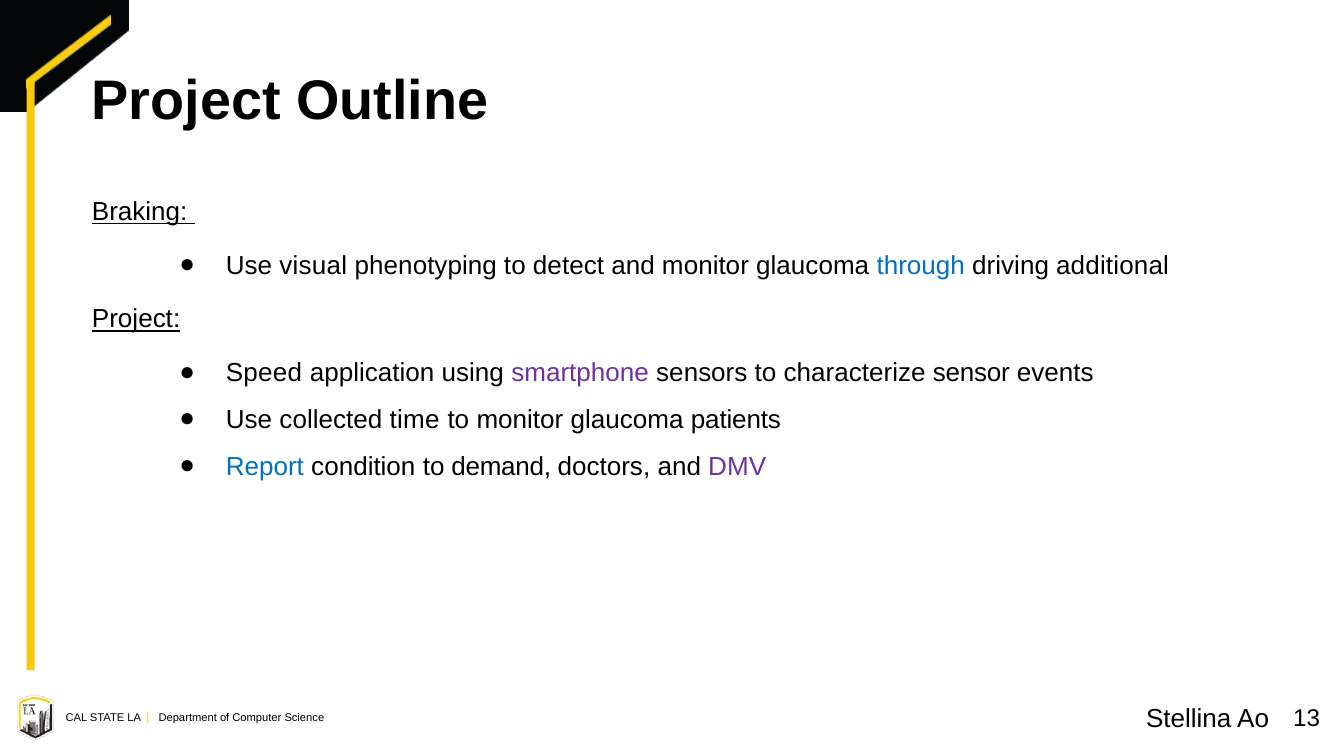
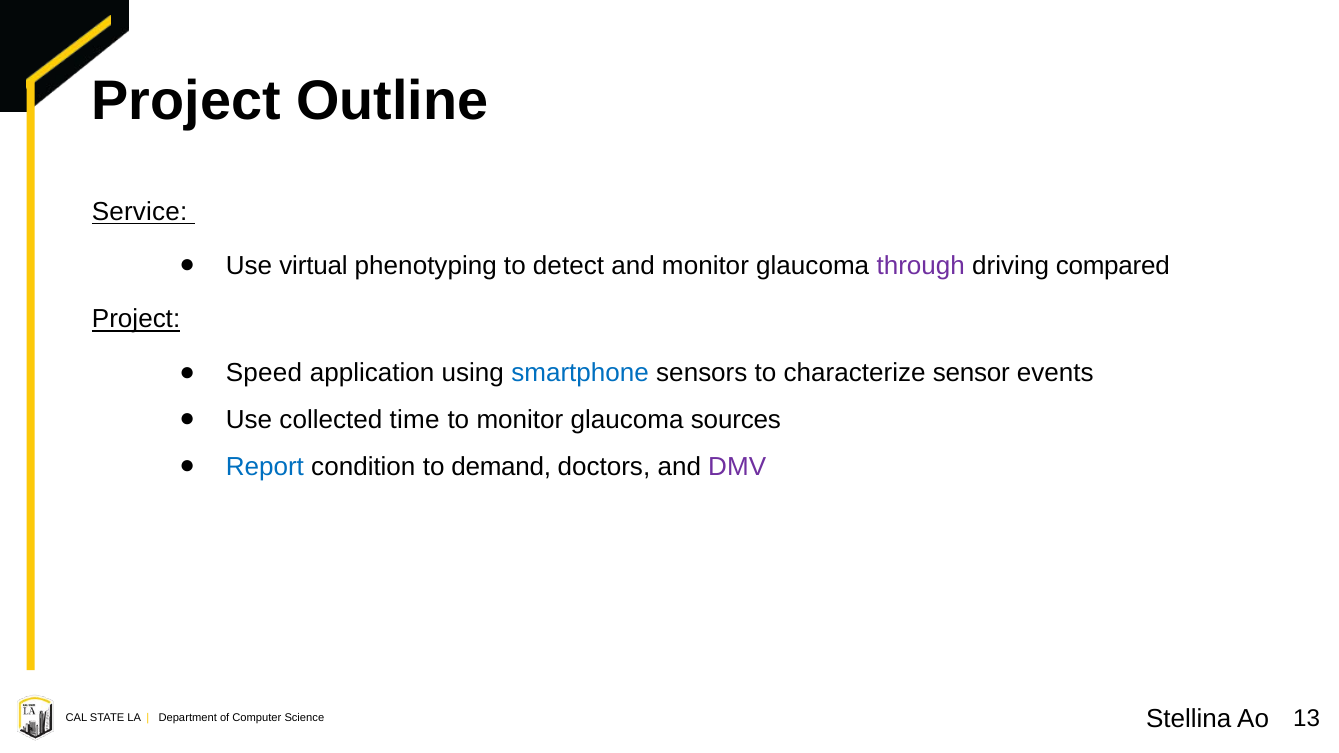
Braking: Braking -> Service
visual: visual -> virtual
through colour: blue -> purple
additional: additional -> compared
smartphone colour: purple -> blue
patients: patients -> sources
